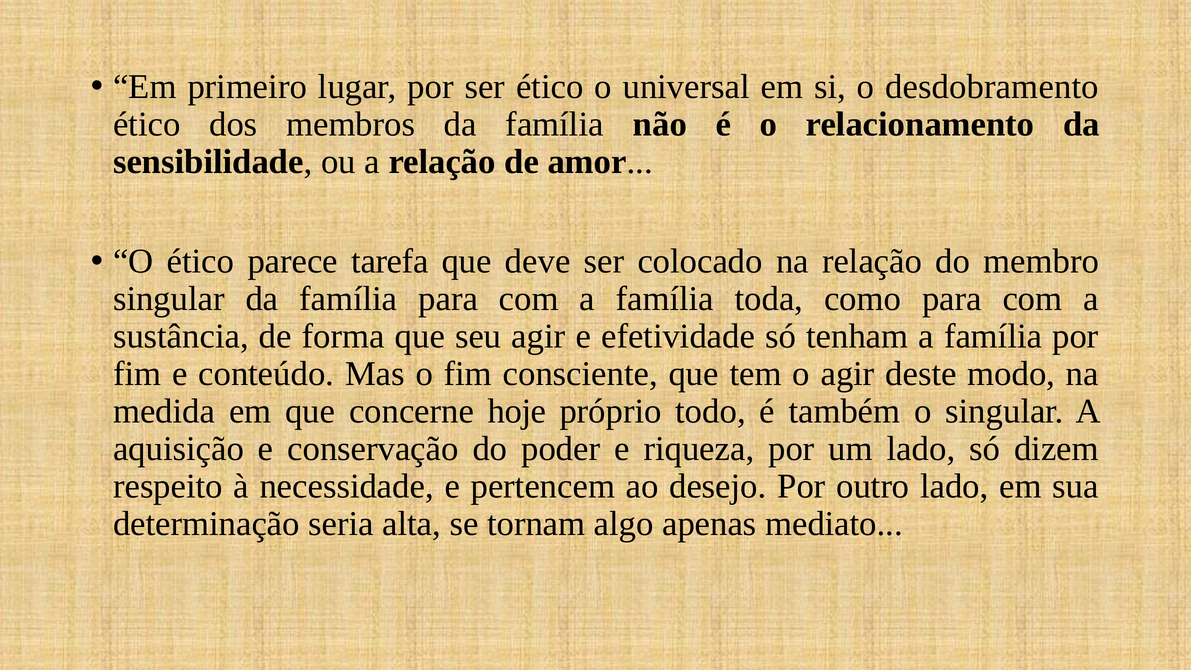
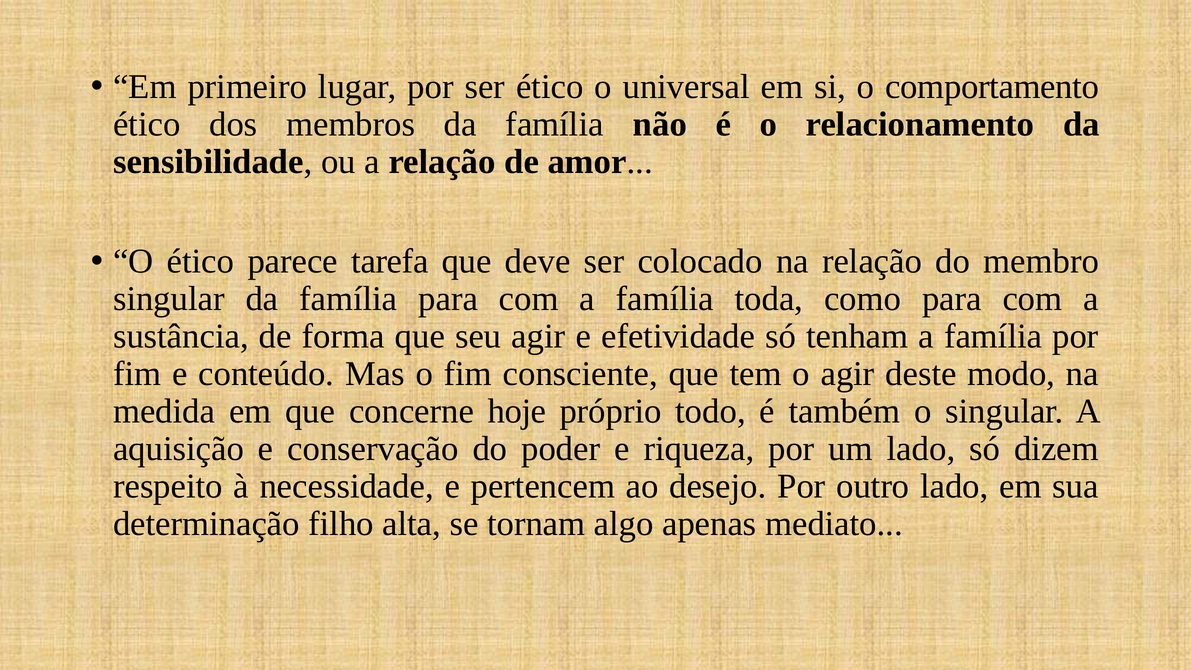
desdobramento: desdobramento -> comportamento
seria: seria -> filho
